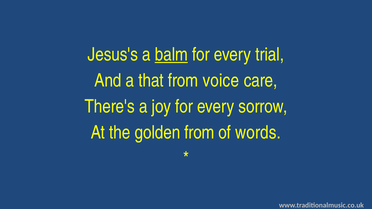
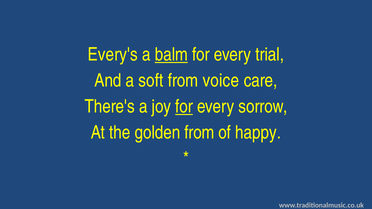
Jesus's: Jesus's -> Every's
that: that -> soft
for at (184, 107) underline: none -> present
words: words -> happy
